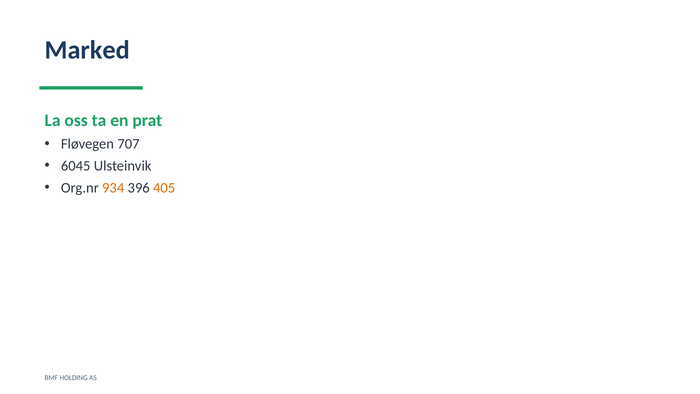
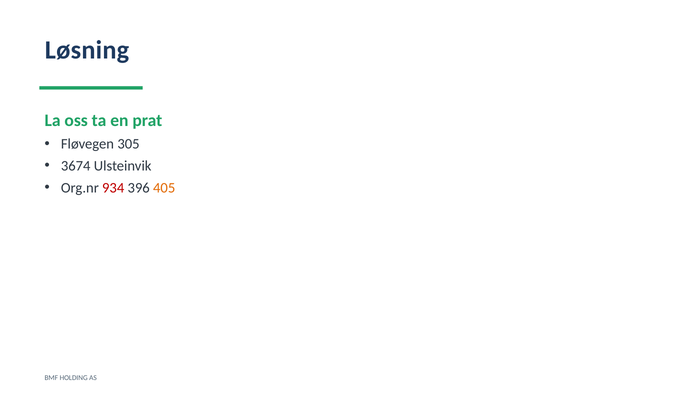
Marked: Marked -> Løsning
707: 707 -> 305
6045: 6045 -> 3674
934 colour: orange -> red
